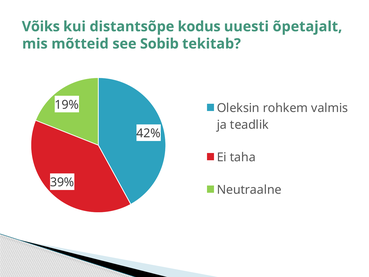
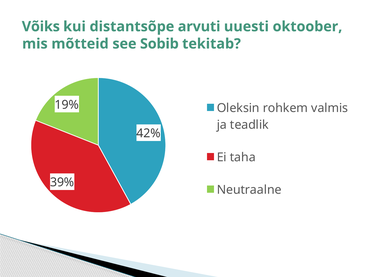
kodus: kodus -> arvuti
õpetajalt: õpetajalt -> oktoober
